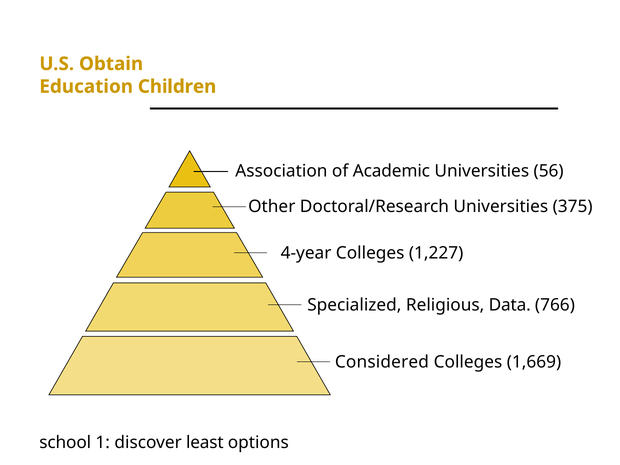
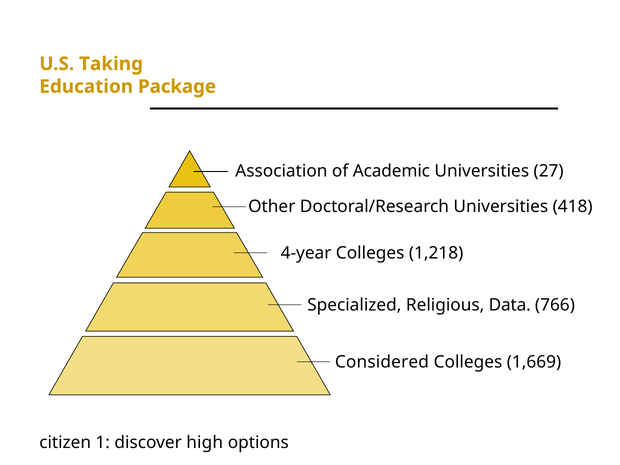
Obtain: Obtain -> Taking
Children: Children -> Package
56: 56 -> 27
375: 375 -> 418
1,227: 1,227 -> 1,218
school: school -> citizen
least: least -> high
